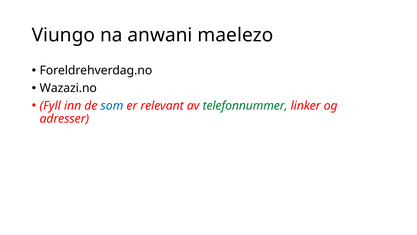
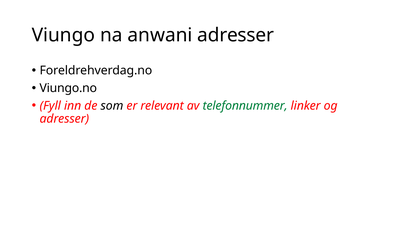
anwani maelezo: maelezo -> adresser
Wazazi.no: Wazazi.no -> Viungo.no
som colour: blue -> black
